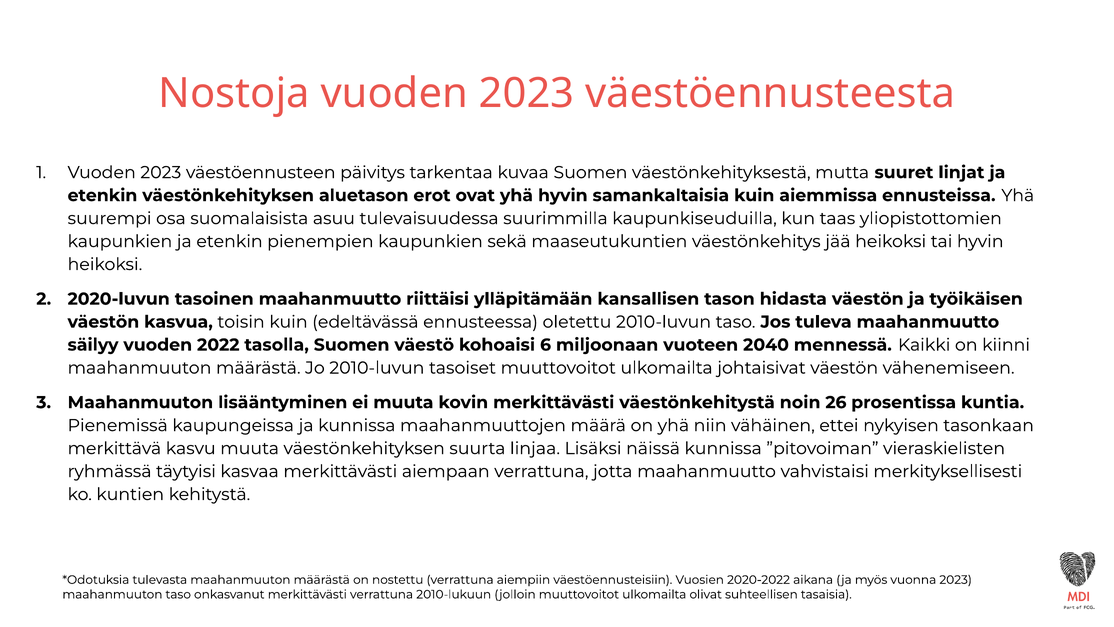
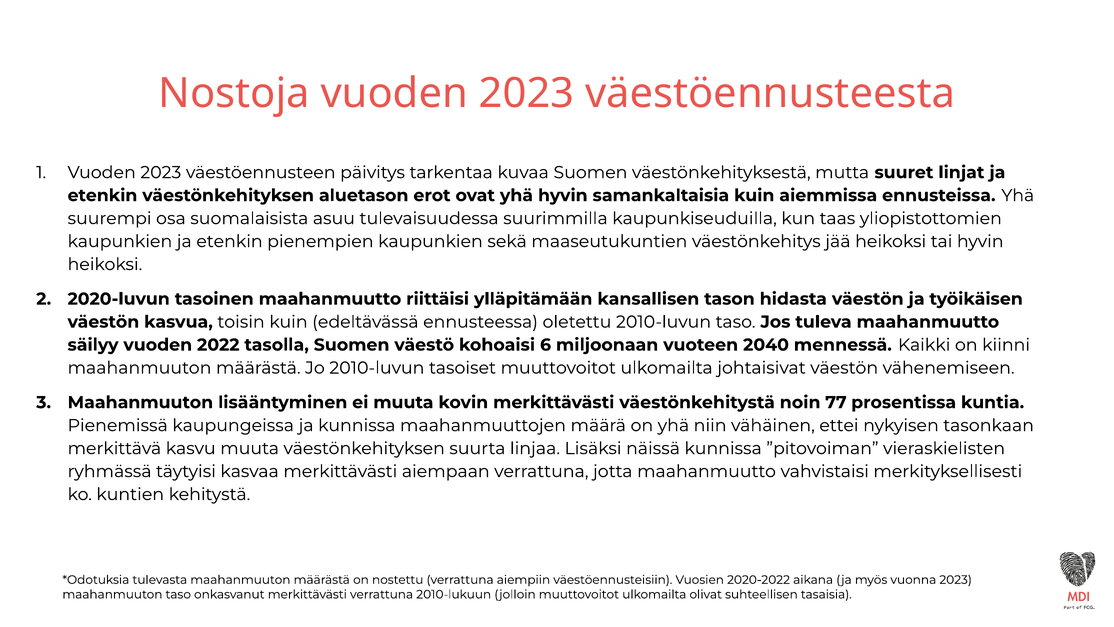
26: 26 -> 77
